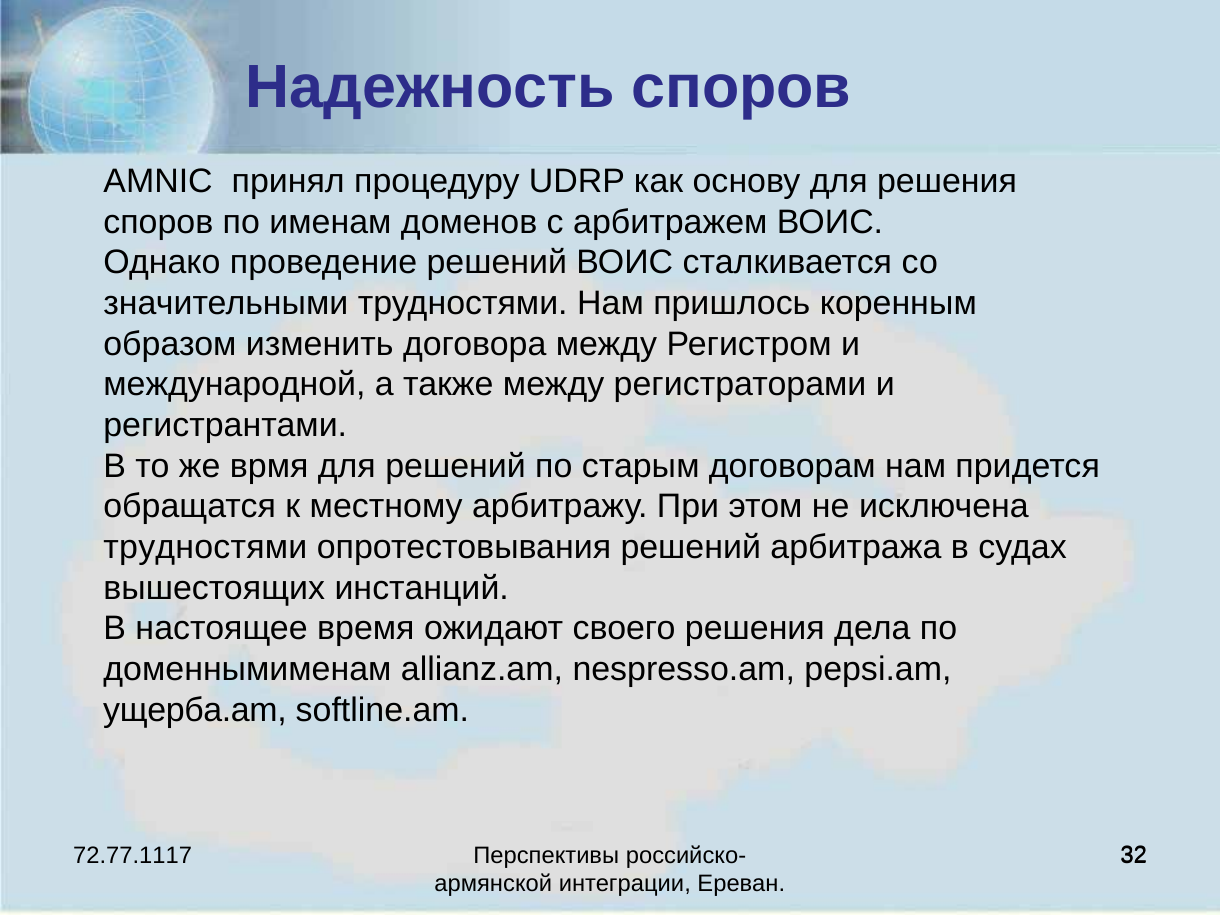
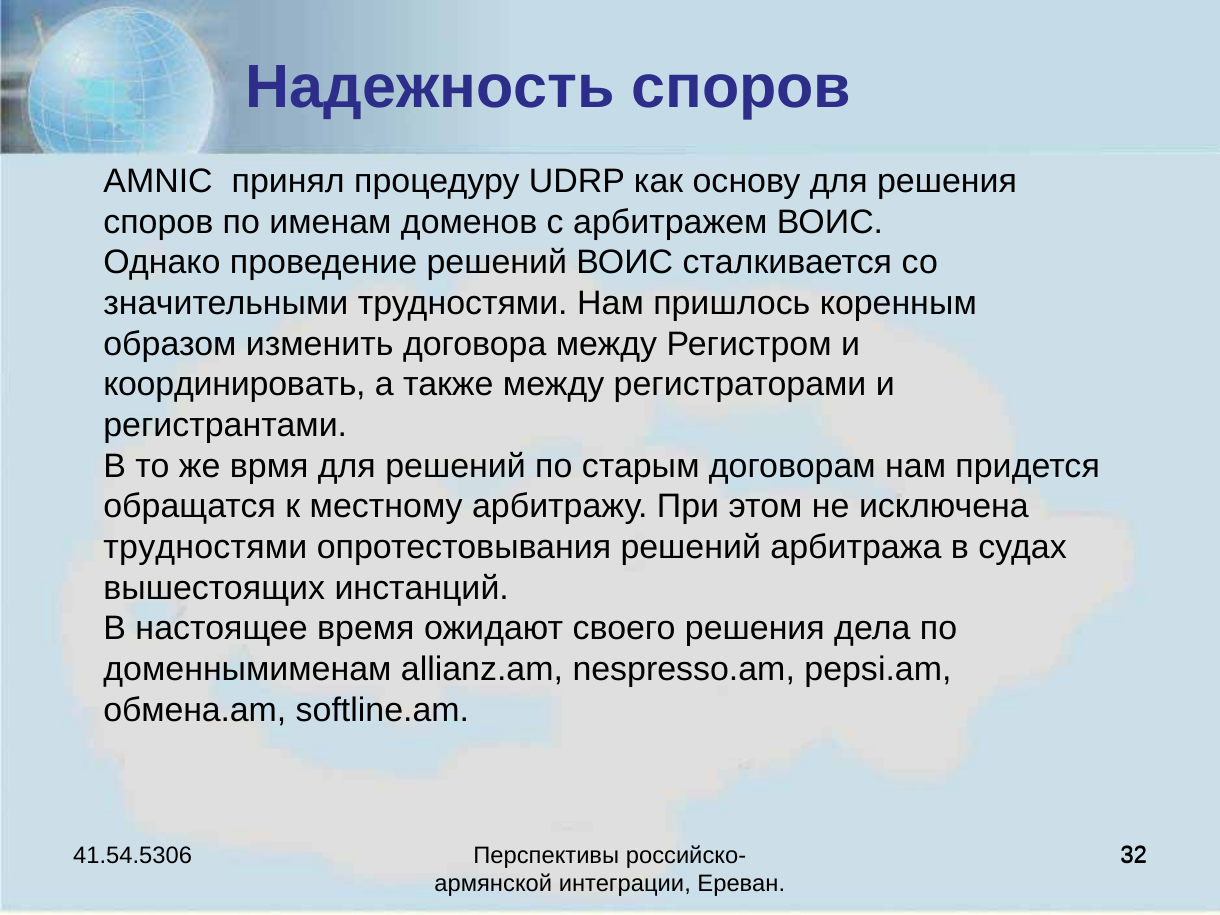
международной: международной -> координировать
ущерба.am: ущерба.am -> обмена.am
72.77.1117: 72.77.1117 -> 41.54.5306
